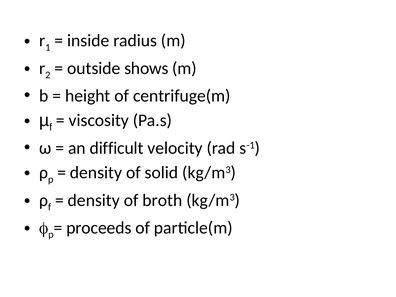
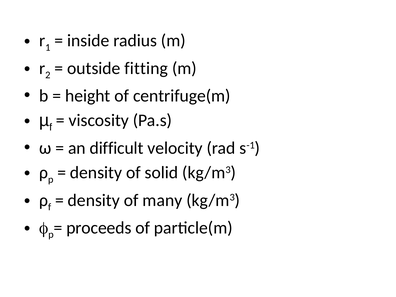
shows: shows -> fitting
broth: broth -> many
